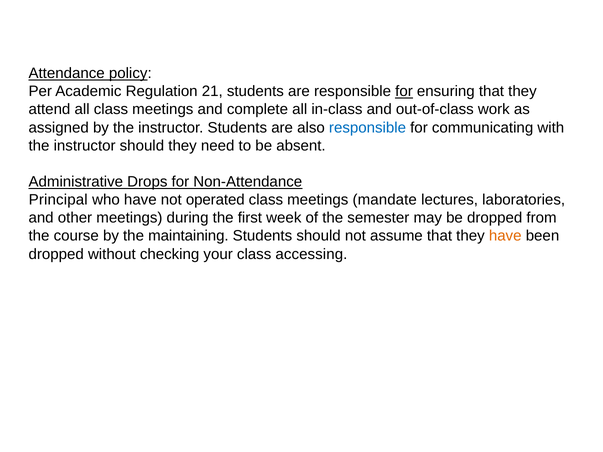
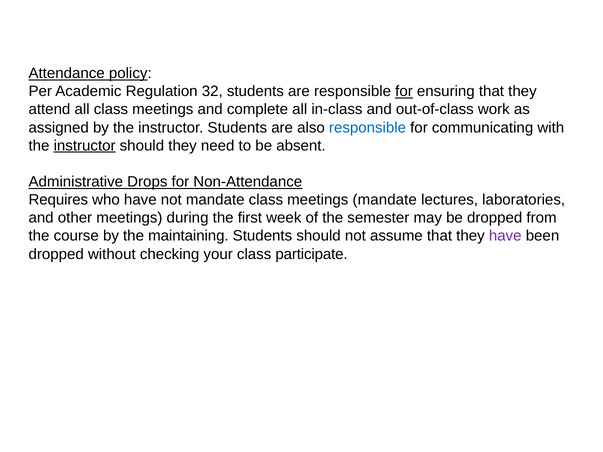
21: 21 -> 32
instructor at (85, 146) underline: none -> present
Principal: Principal -> Requires
not operated: operated -> mandate
have at (505, 236) colour: orange -> purple
accessing: accessing -> participate
